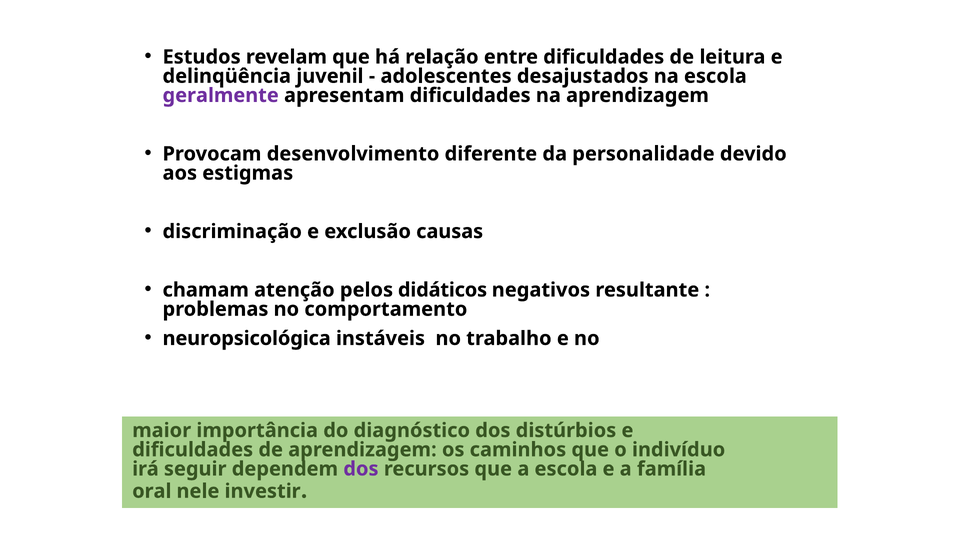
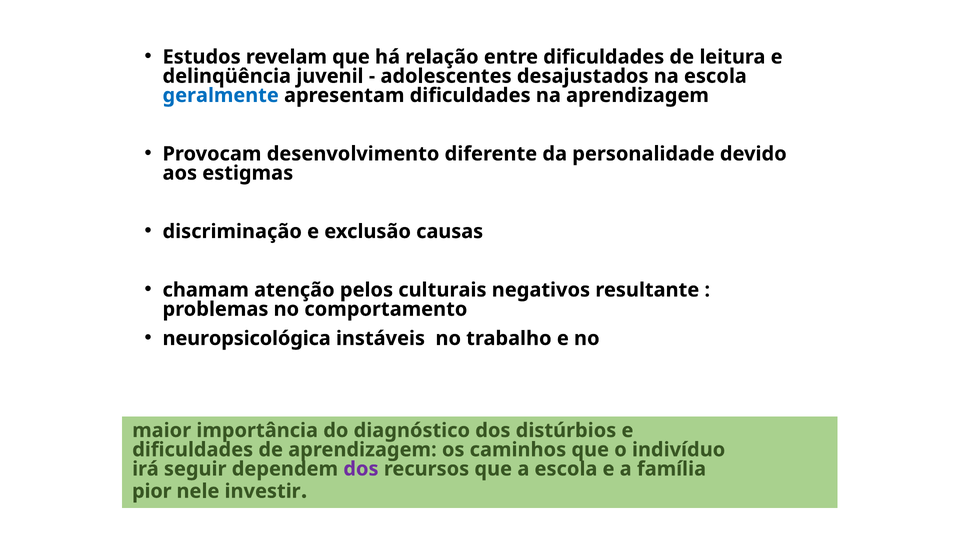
geralmente colour: purple -> blue
didáticos: didáticos -> culturais
oral: oral -> pior
